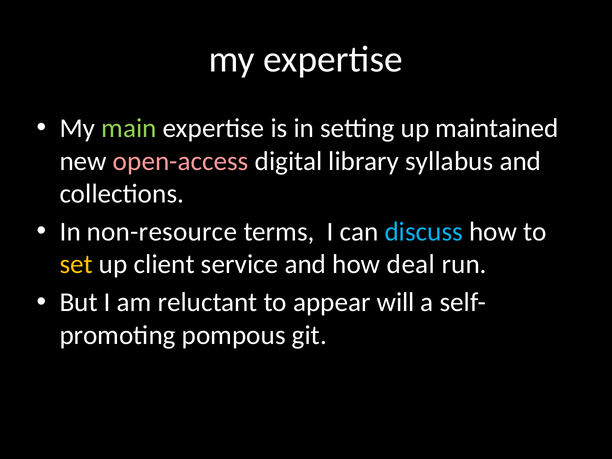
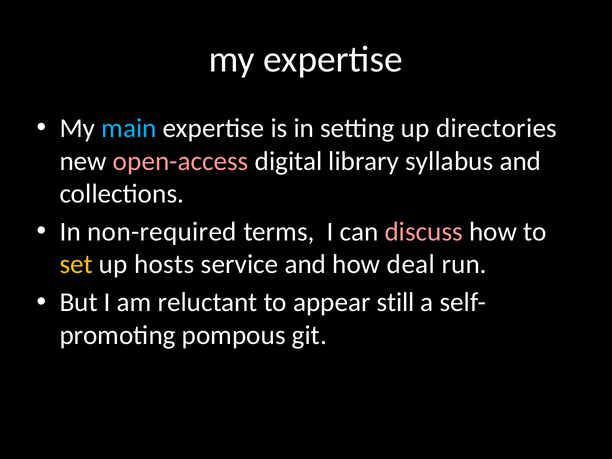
main colour: light green -> light blue
maintained: maintained -> directories
non-resource: non-resource -> non-required
discuss colour: light blue -> pink
client: client -> hosts
will: will -> still
